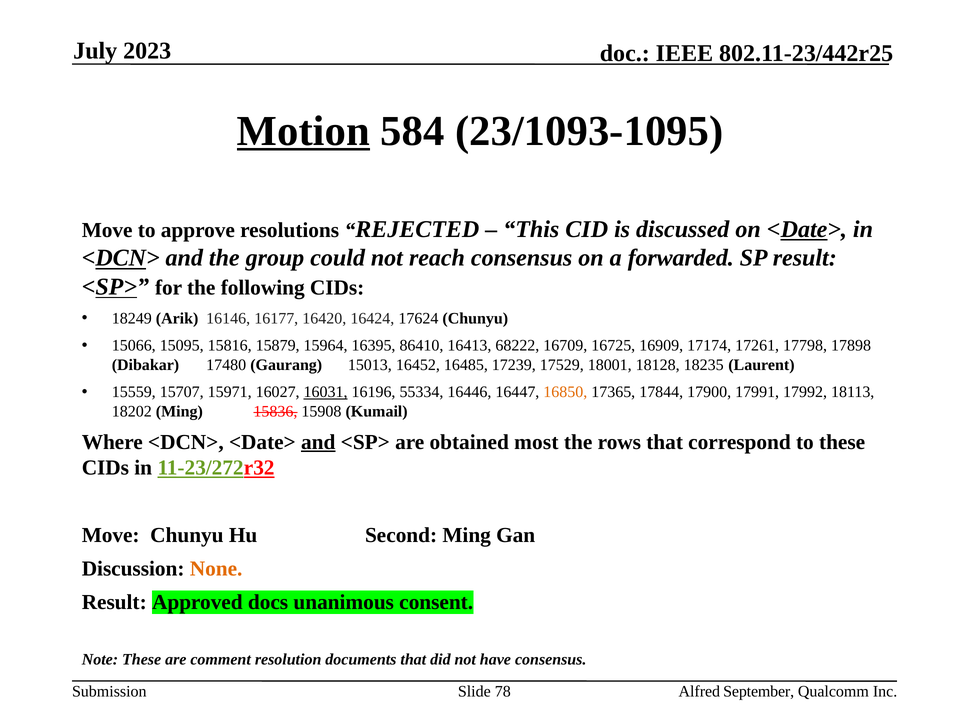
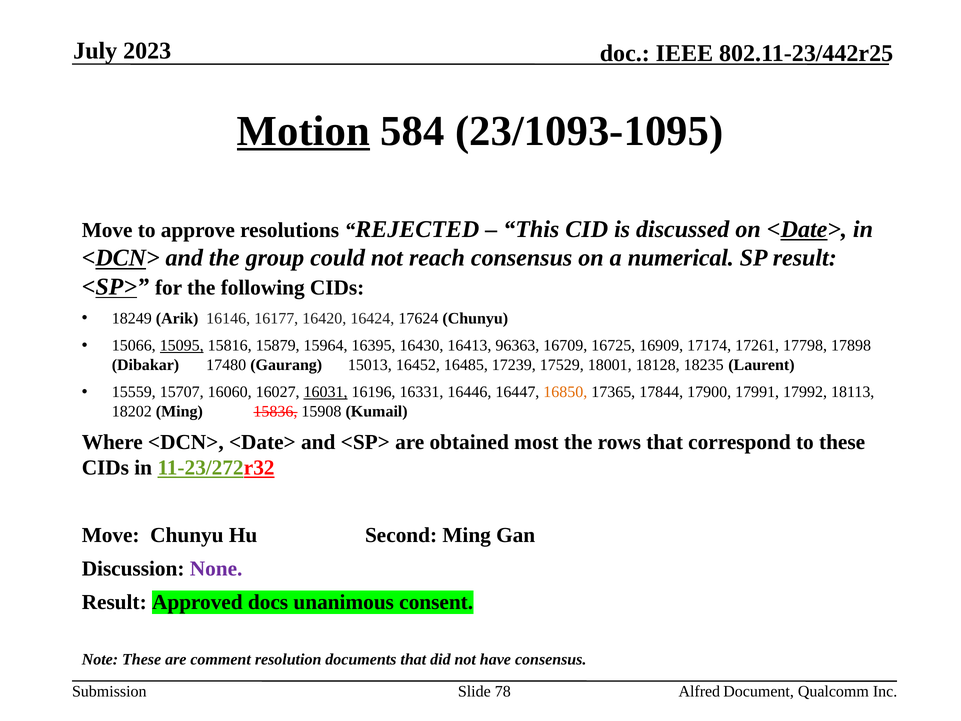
forwarded: forwarded -> numerical
15095 underline: none -> present
86410: 86410 -> 16430
68222: 68222 -> 96363
15971: 15971 -> 16060
55334: 55334 -> 16331
and at (318, 442) underline: present -> none
None colour: orange -> purple
September: September -> Document
